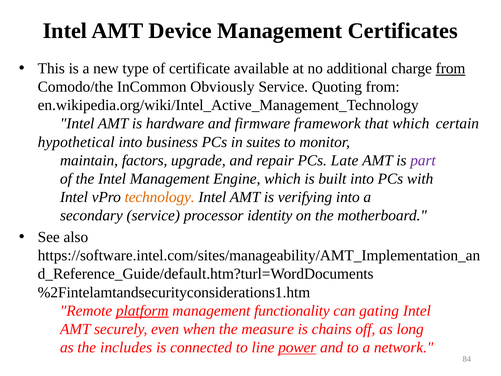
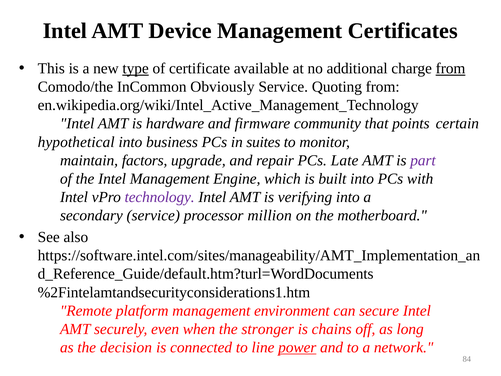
type underline: none -> present
framework: framework -> community
that which: which -> points
technology colour: orange -> purple
identity: identity -> million
platform underline: present -> none
functionality: functionality -> environment
gating: gating -> secure
measure: measure -> stronger
includes: includes -> decision
